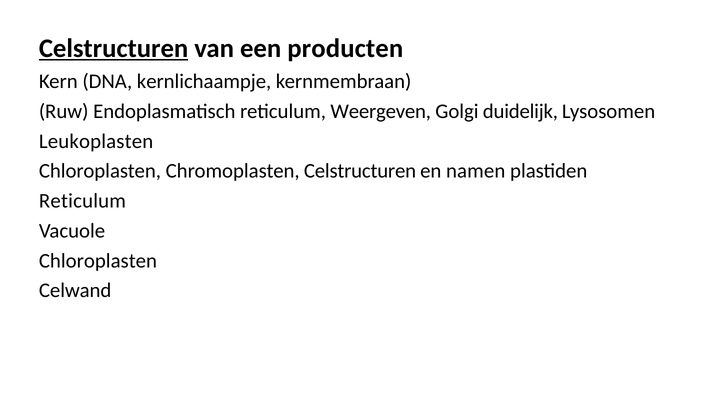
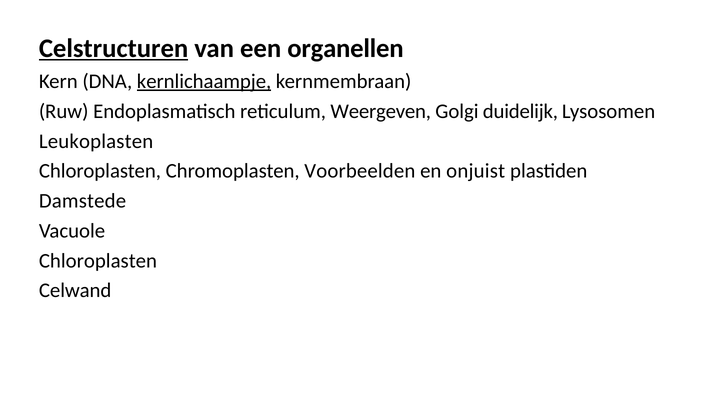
producten: producten -> organellen
kernlichaampje underline: none -> present
Chromoplasten Celstructuren: Celstructuren -> Voorbeelden
namen: namen -> onjuist
Reticulum at (82, 201): Reticulum -> Damstede
